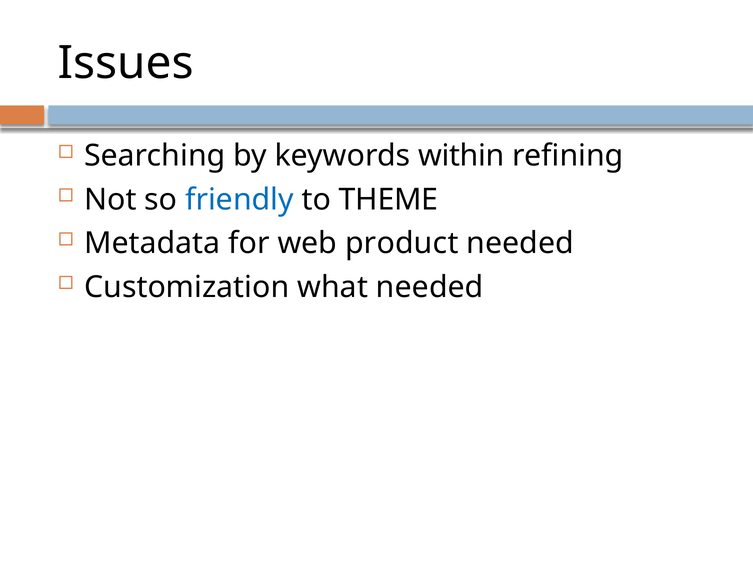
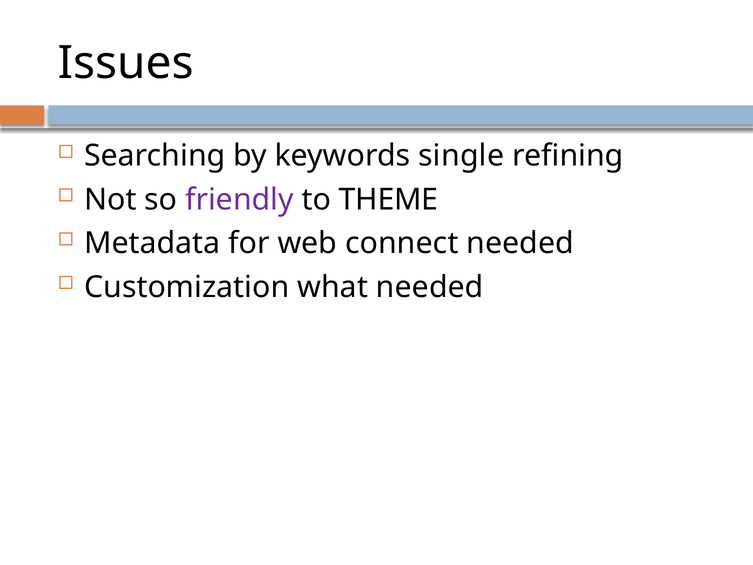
within: within -> single
friendly colour: blue -> purple
product: product -> connect
